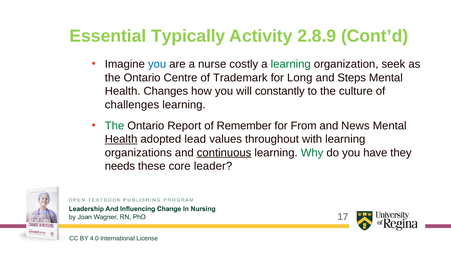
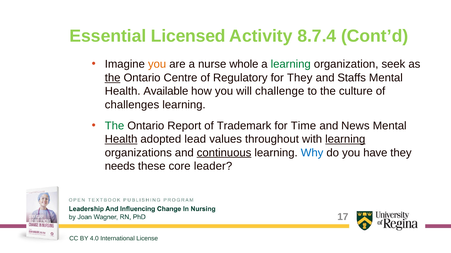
Typically: Typically -> Licensed
2.8.9: 2.8.9 -> 8.7.4
you at (157, 64) colour: blue -> orange
costly: costly -> whole
the at (113, 78) underline: none -> present
Trademark: Trademark -> Regulatory
for Long: Long -> They
Steps: Steps -> Staffs
Changes: Changes -> Available
constantly: constantly -> challenge
Remember: Remember -> Trademark
From: From -> Time
learning at (345, 140) underline: none -> present
Why colour: green -> blue
